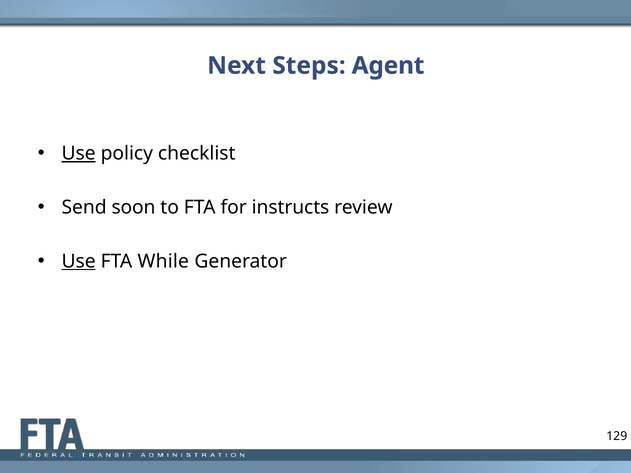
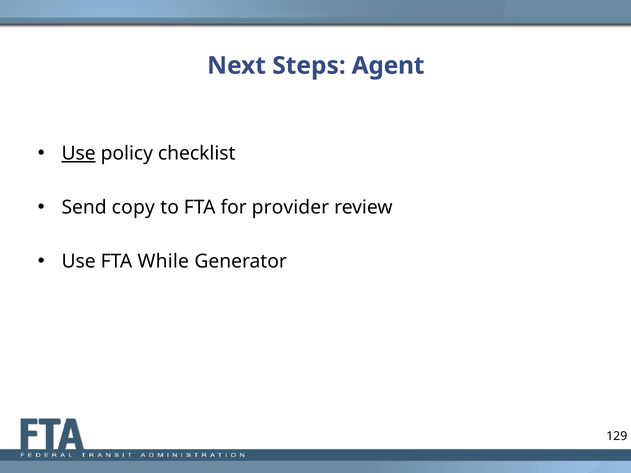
soon: soon -> copy
instructs: instructs -> provider
Use at (79, 261) underline: present -> none
